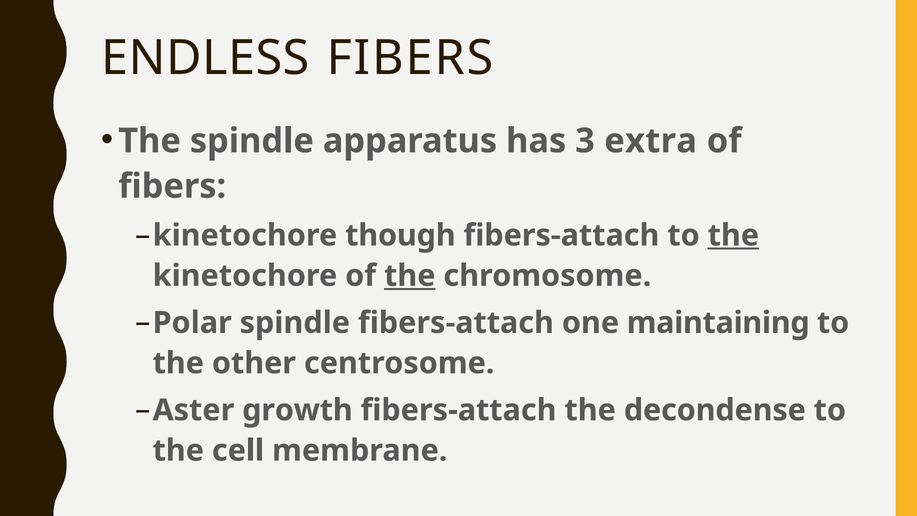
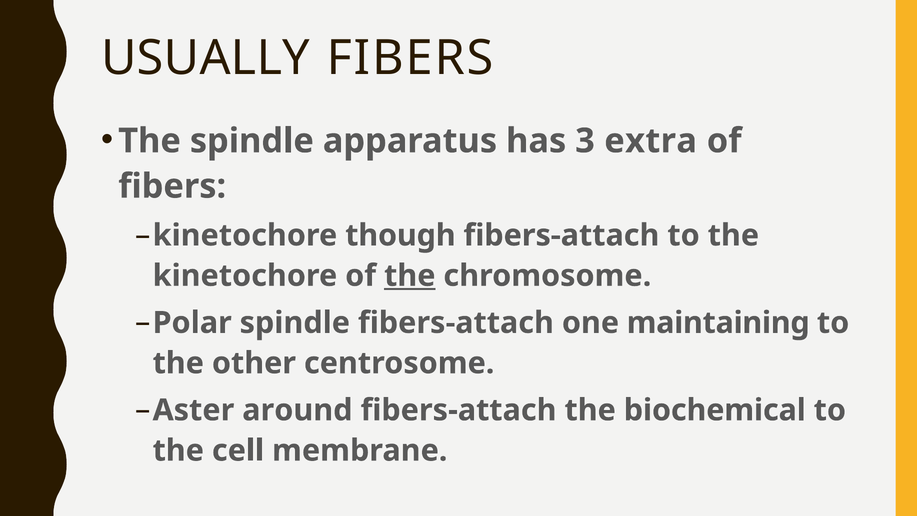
ENDLESS: ENDLESS -> USUALLY
the at (733, 235) underline: present -> none
growth: growth -> around
decondense: decondense -> biochemical
